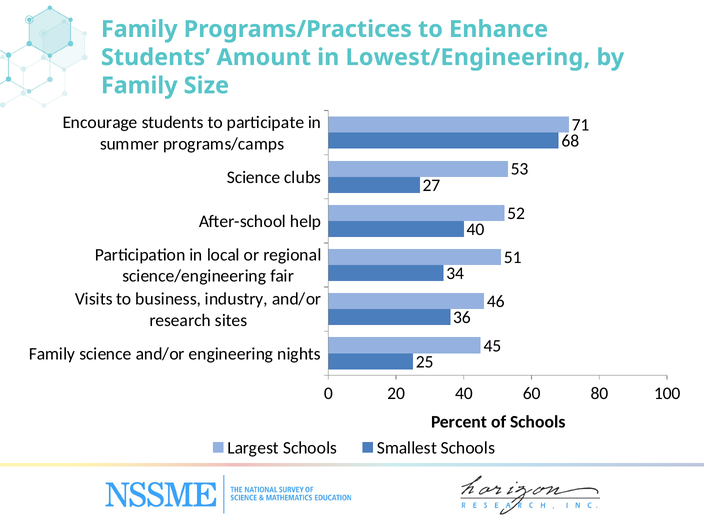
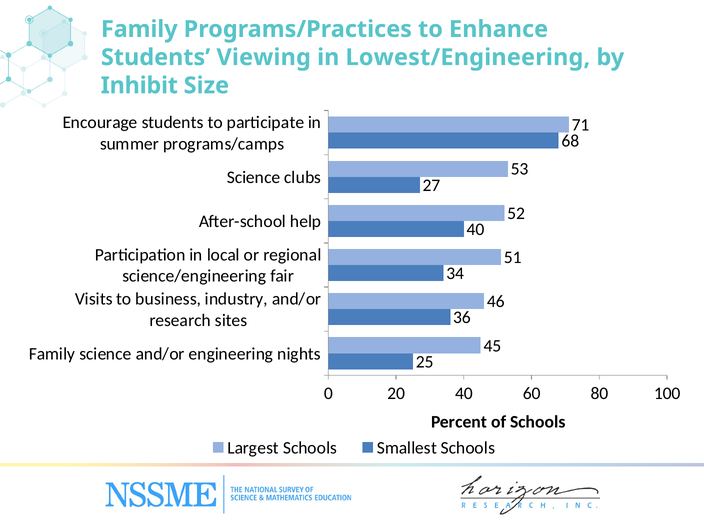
Amount: Amount -> Viewing
Family at (139, 86): Family -> Inhibit
